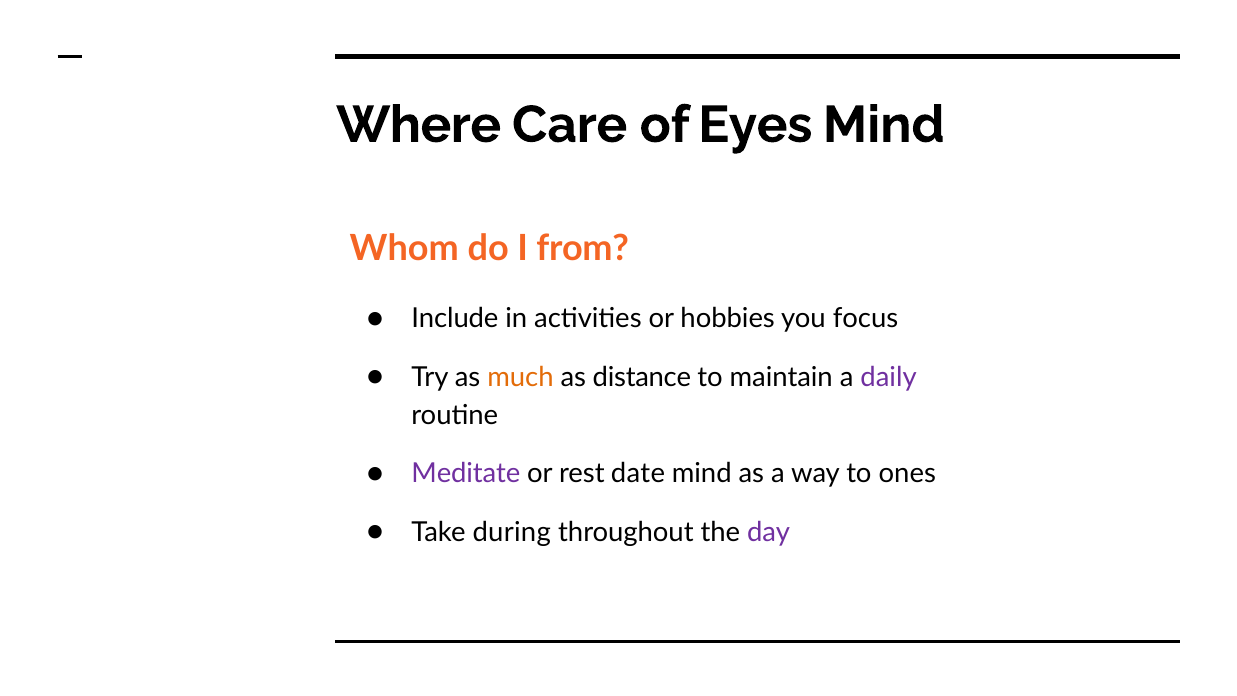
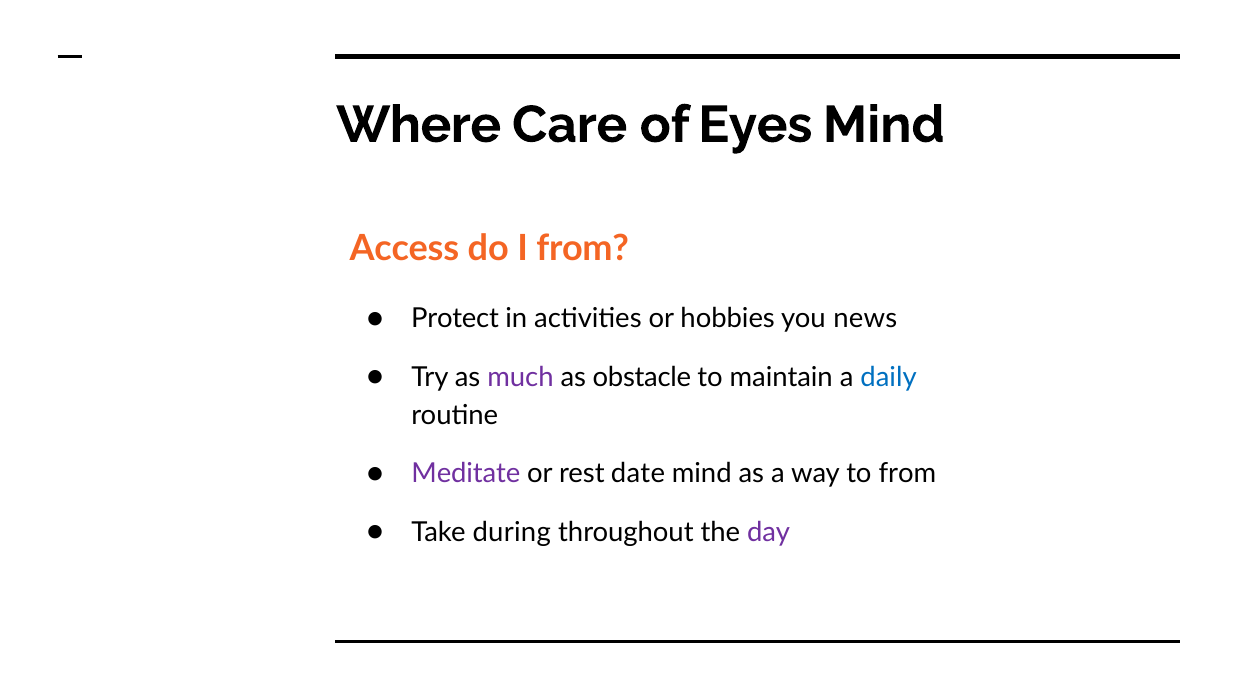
Whom: Whom -> Access
Include: Include -> Protect
focus: focus -> news
much colour: orange -> purple
distance: distance -> obstacle
daily colour: purple -> blue
to ones: ones -> from
